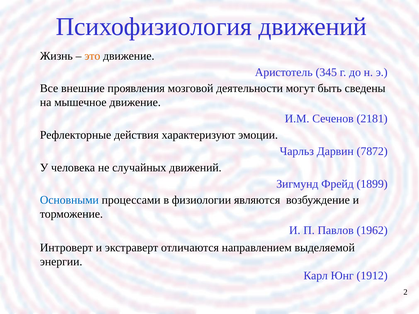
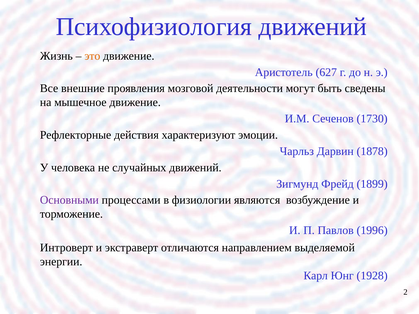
345: 345 -> 627
2181: 2181 -> 1730
7872: 7872 -> 1878
Основными colour: blue -> purple
1962: 1962 -> 1996
1912: 1912 -> 1928
